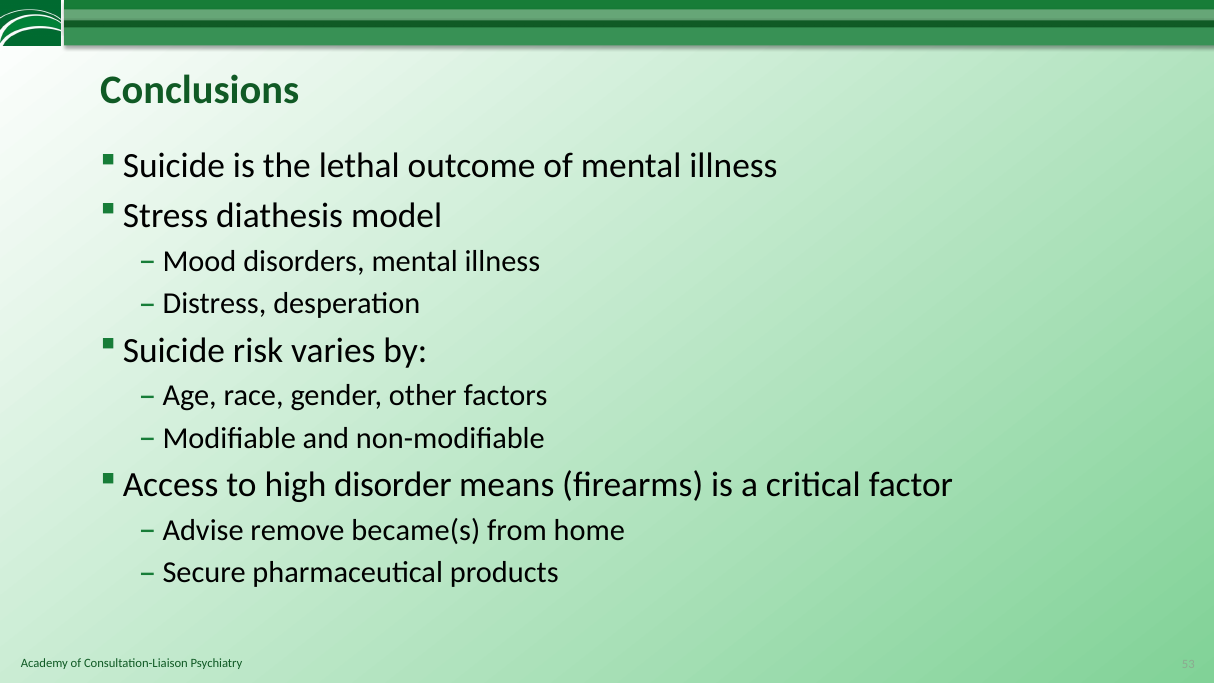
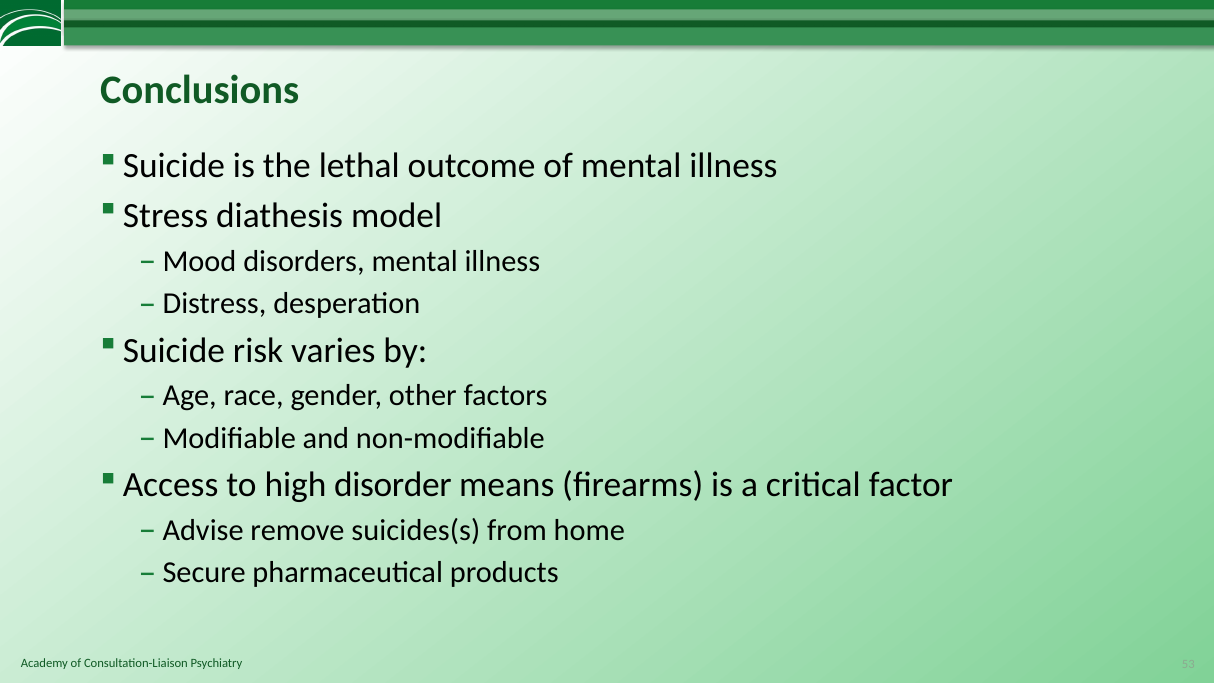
became(s: became(s -> suicides(s
